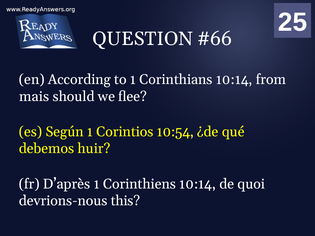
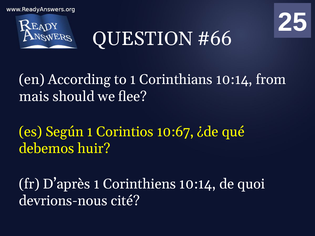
10:54: 10:54 -> 10:67
this: this -> cité
